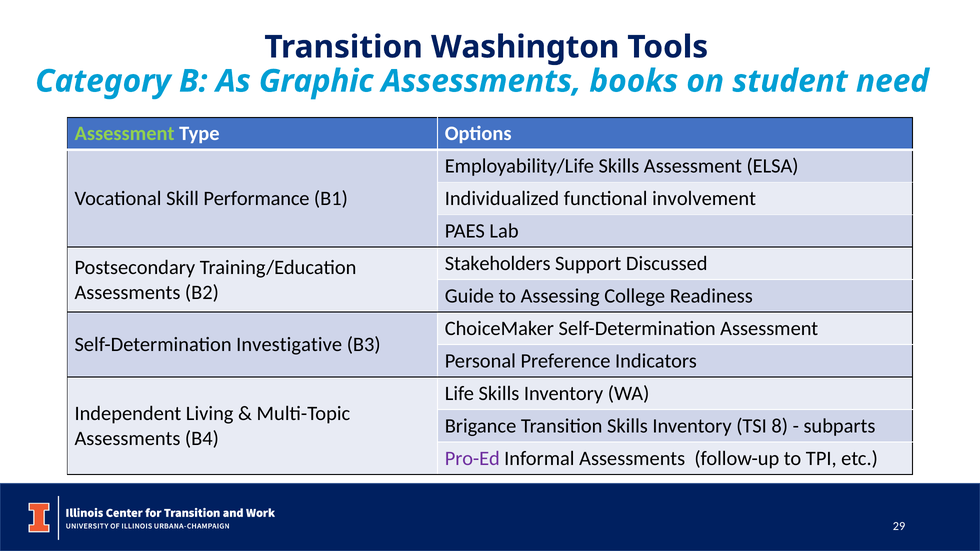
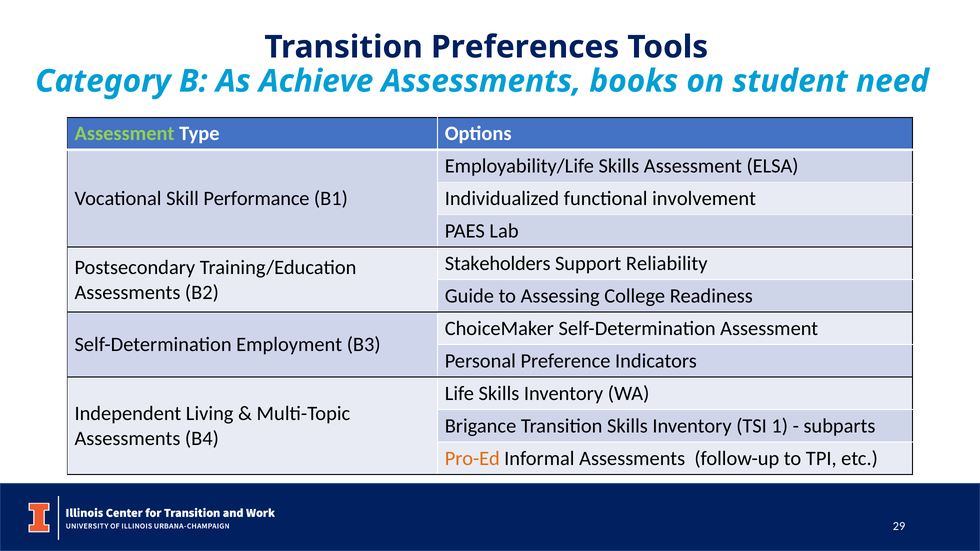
Washington: Washington -> Preferences
Graphic: Graphic -> Achieve
Discussed: Discussed -> Reliability
Investigative: Investigative -> Employment
8: 8 -> 1
Pro-Ed colour: purple -> orange
